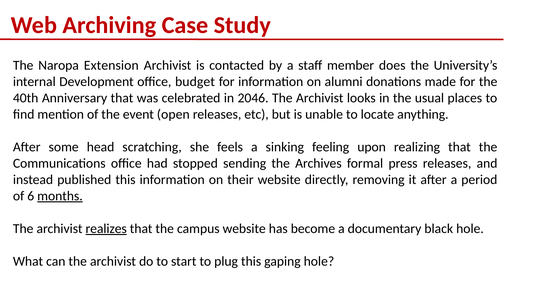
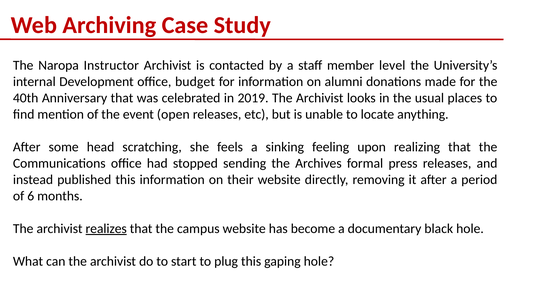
Extension: Extension -> Instructor
does: does -> level
2046: 2046 -> 2019
months underline: present -> none
